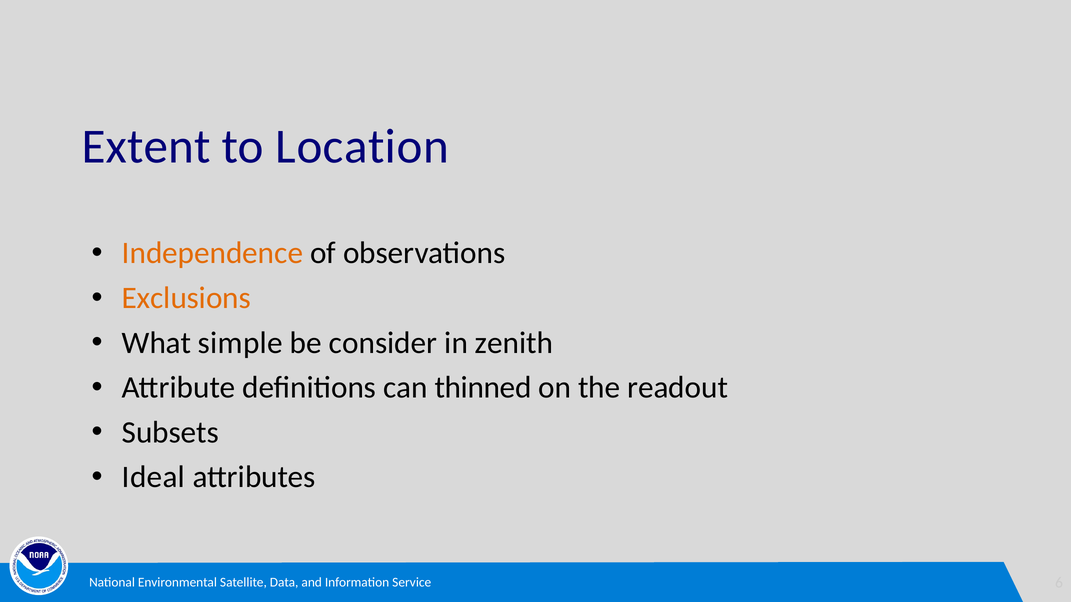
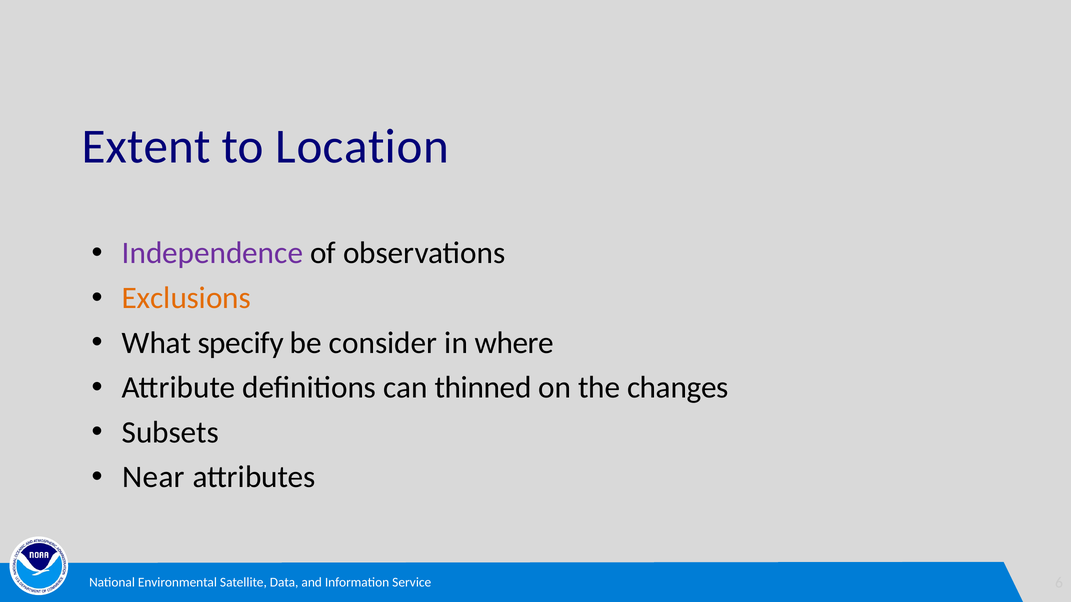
Independence colour: orange -> purple
simple: simple -> specify
zenith: zenith -> where
readout: readout -> changes
Ideal: Ideal -> Near
